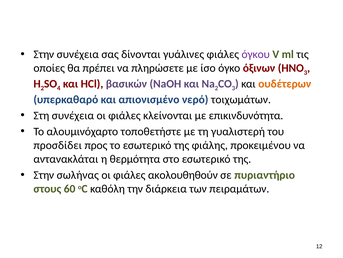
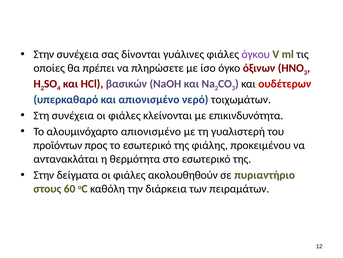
ουδέτερων colour: orange -> red
αλουμινόχαρτο τοποθετήστε: τοποθετήστε -> απιονισμένο
προσδίδει: προσδίδει -> προϊόντων
σωλήνας: σωλήνας -> δείγματα
